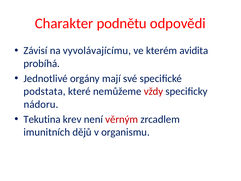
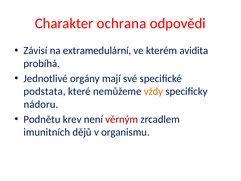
podnětu: podnětu -> ochrana
vyvolávajícímu: vyvolávajícímu -> extramedulární
vždy colour: red -> orange
Tekutina: Tekutina -> Podnětu
